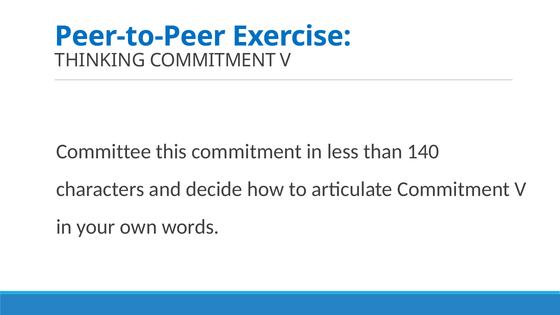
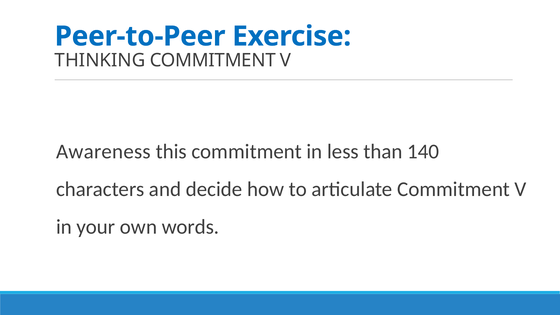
Committee: Committee -> Awareness
